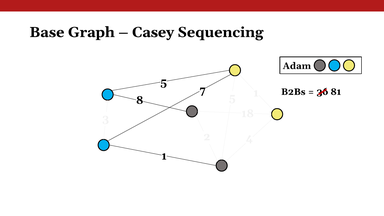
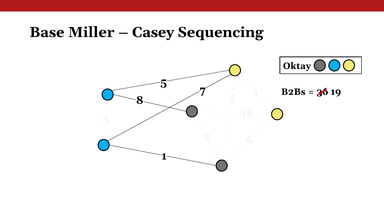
Graph: Graph -> Miller
Adam: Adam -> Oktay
81: 81 -> 19
